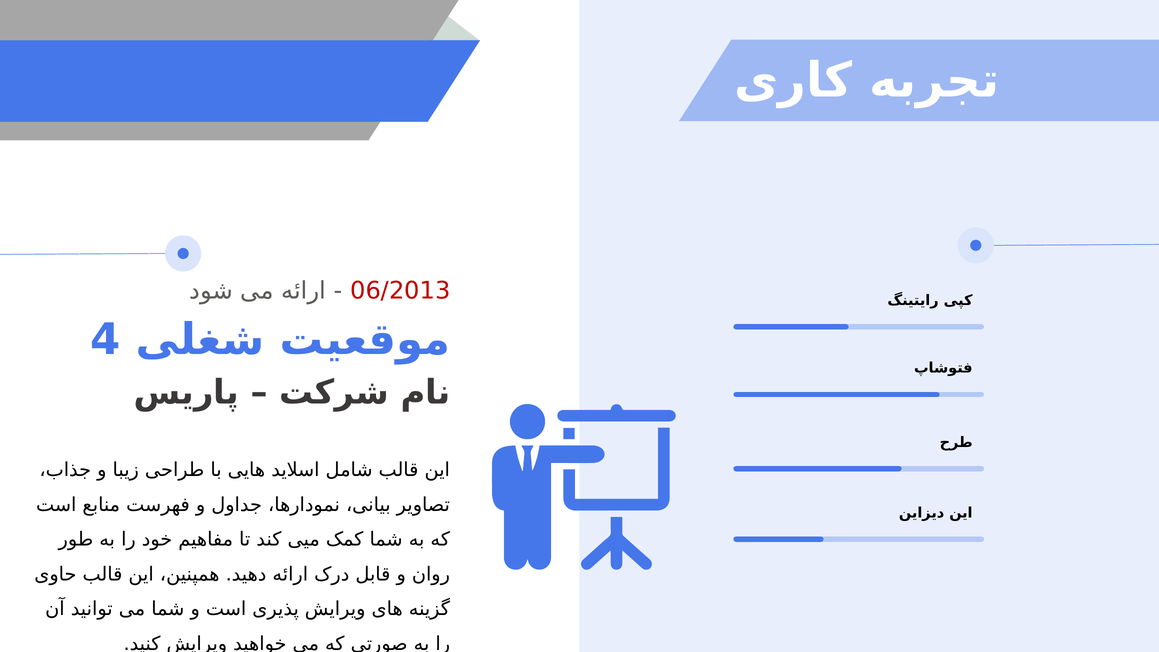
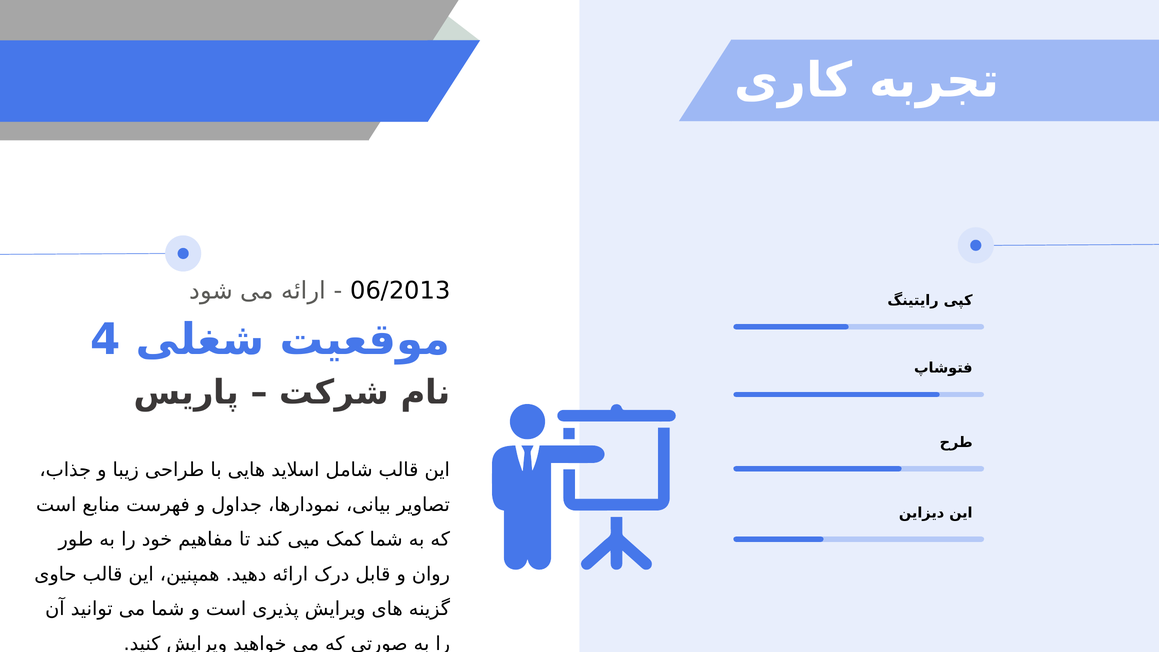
06/2013 colour: red -> black
